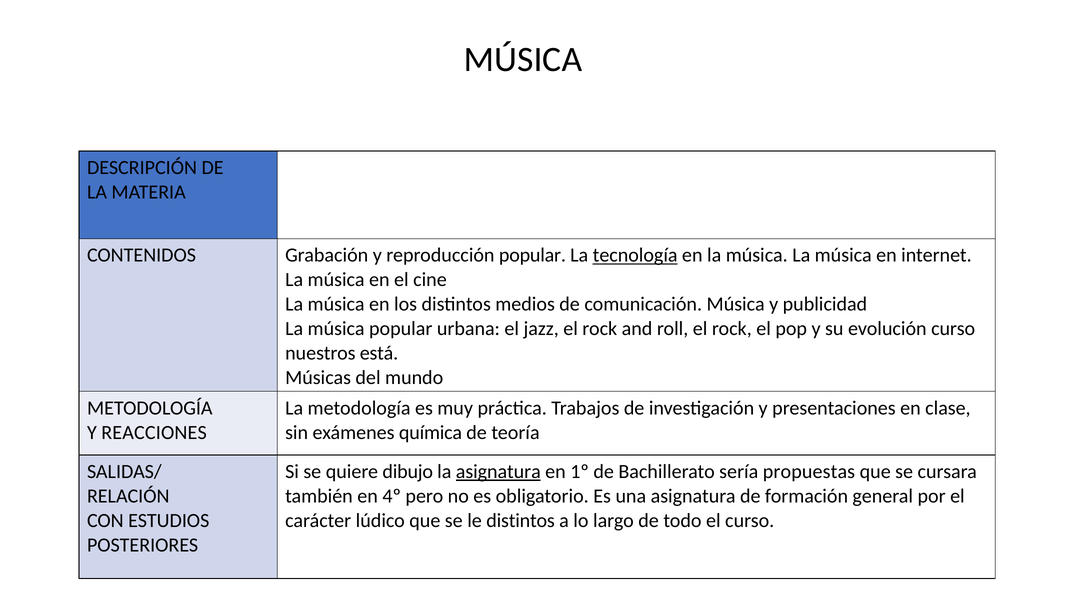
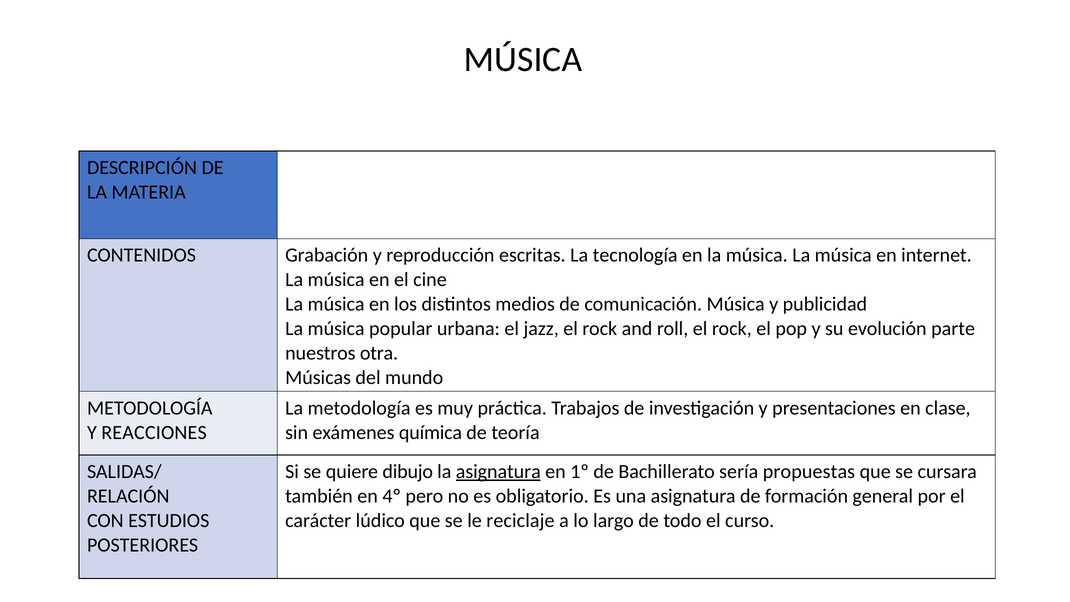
reproducción popular: popular -> escritas
tecnología underline: present -> none
evolución curso: curso -> parte
está: está -> otra
le distintos: distintos -> reciclaje
